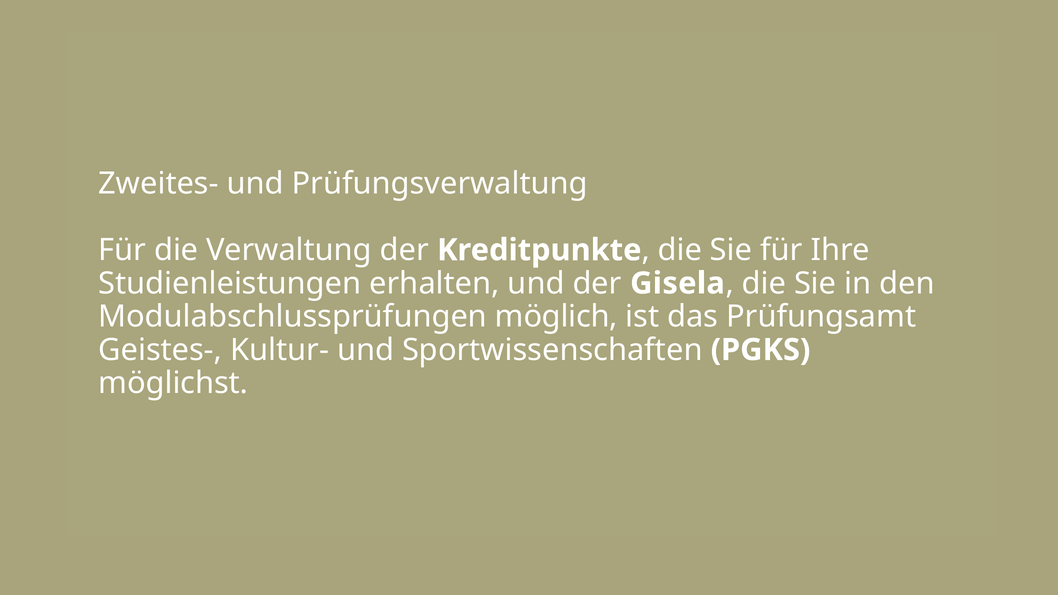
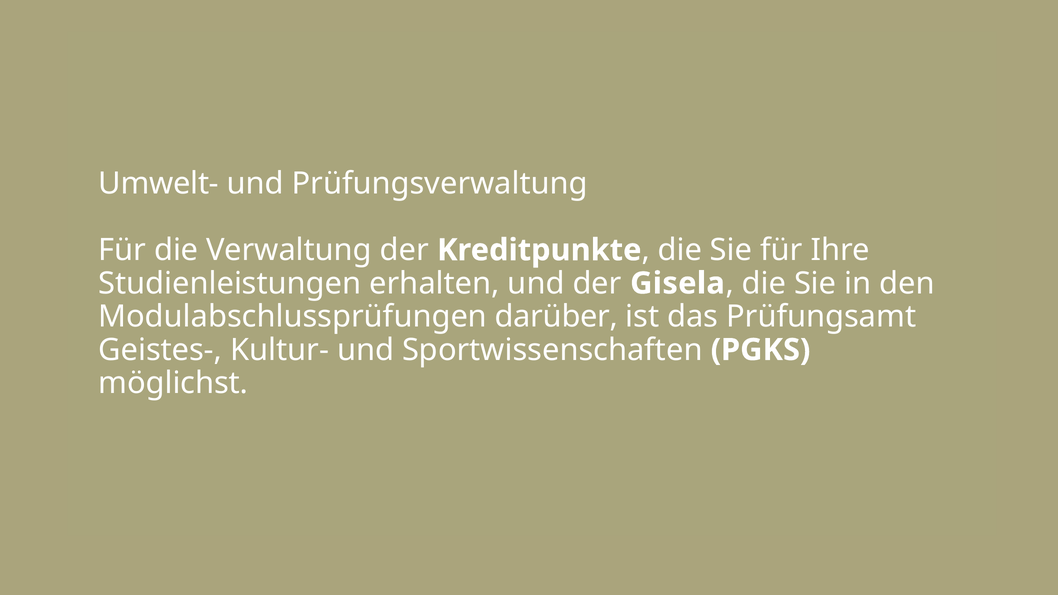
Zweites-: Zweites- -> Umwelt-
möglich: möglich -> darüber
